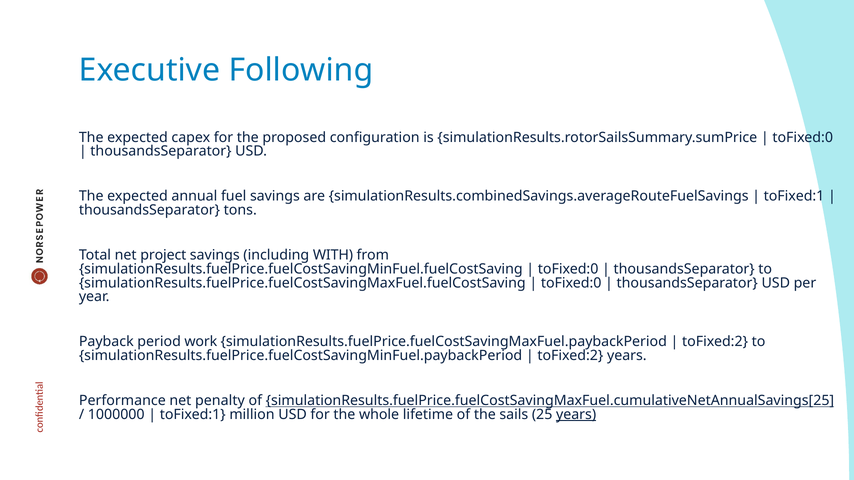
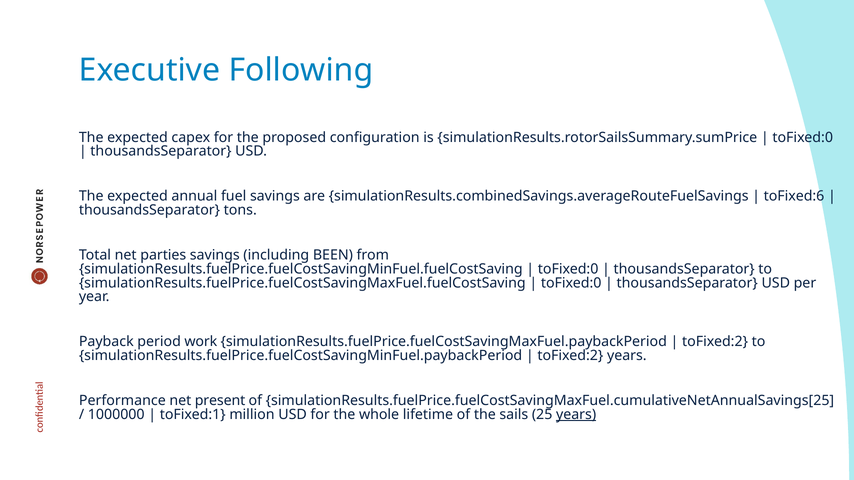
toFixed:1 at (794, 196): toFixed:1 -> toFixed:6
project: project -> parties
WITH: WITH -> BEEN
penalty: penalty -> present
simulationResults.fuelPrice.fuelCostSavingMaxFuel.cumulativeNetAnnualSavings[25 underline: present -> none
